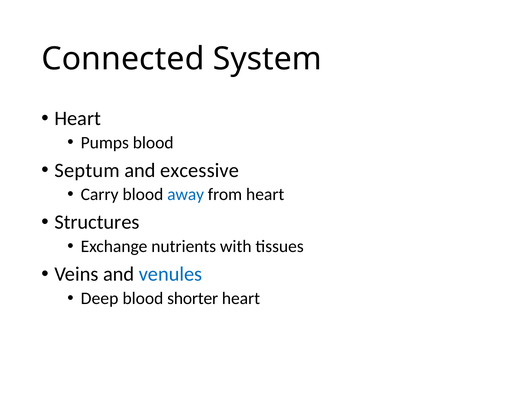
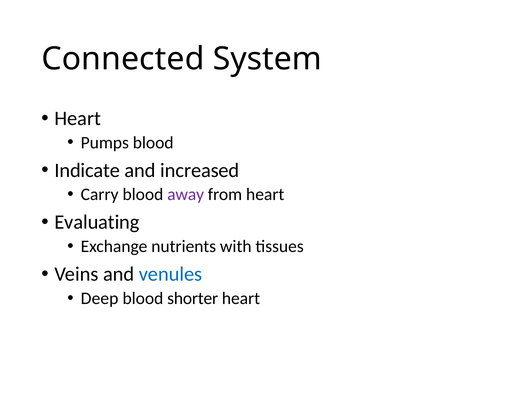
Septum: Septum -> Indicate
excessive: excessive -> increased
away colour: blue -> purple
Structures: Structures -> Evaluating
